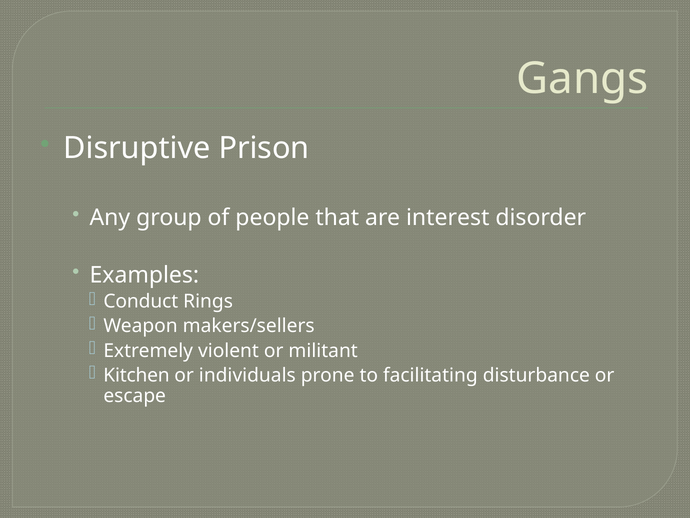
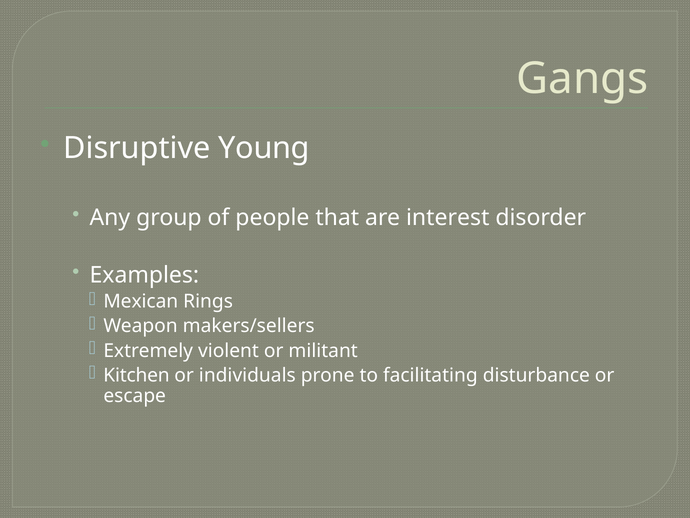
Prison: Prison -> Young
Conduct: Conduct -> Mexican
